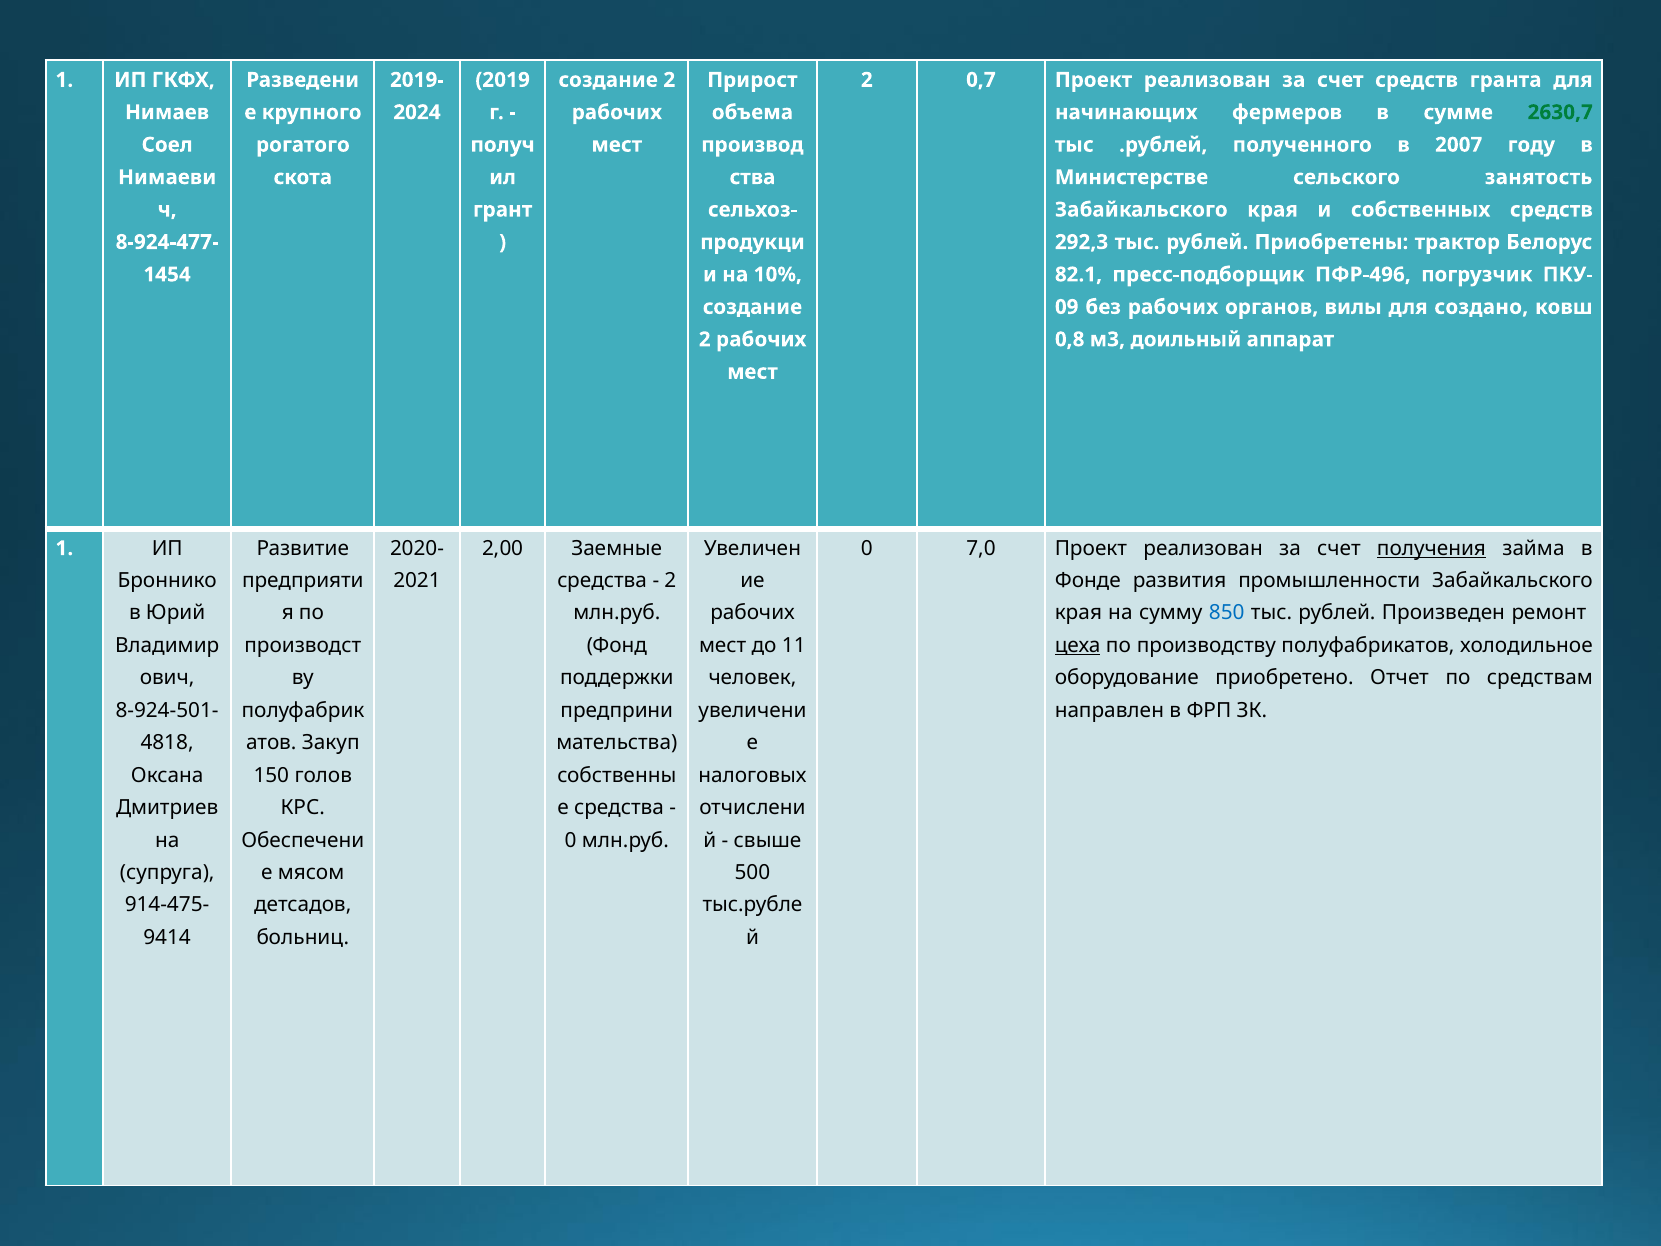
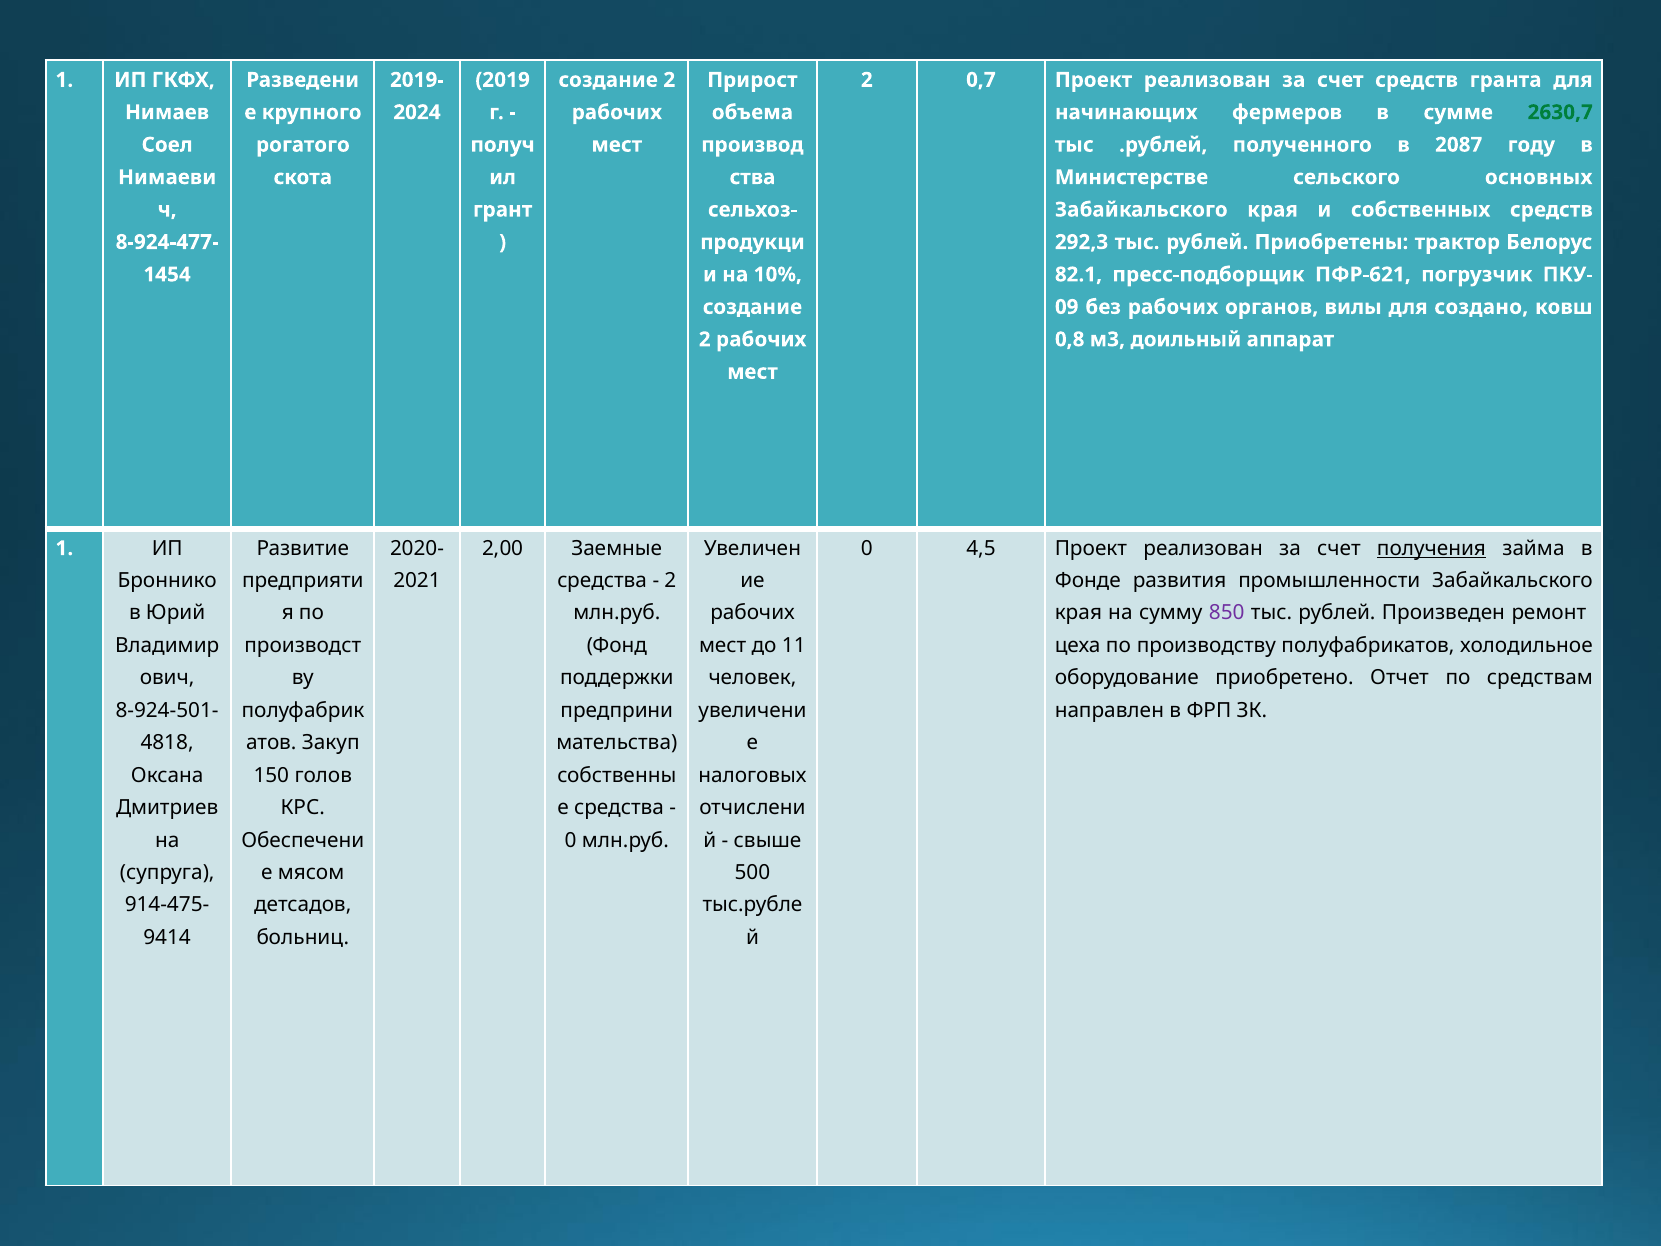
2007: 2007 -> 2087
занятость: занятость -> основных
ПФР-496: ПФР-496 -> ПФР-621
7,0: 7,0 -> 4,5
850 colour: blue -> purple
цеха underline: present -> none
